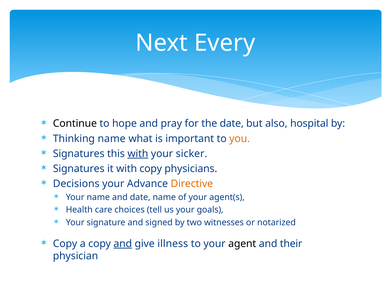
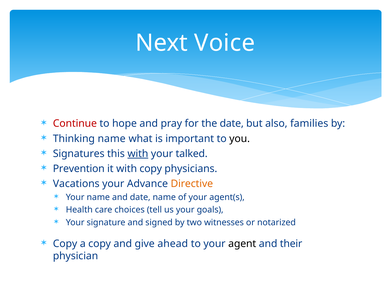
Every: Every -> Voice
Continue colour: black -> red
hospital: hospital -> families
you colour: orange -> black
sicker: sicker -> talked
Signatures at (79, 168): Signatures -> Prevention
Decisions: Decisions -> Vacations
and at (123, 243) underline: present -> none
illness: illness -> ahead
